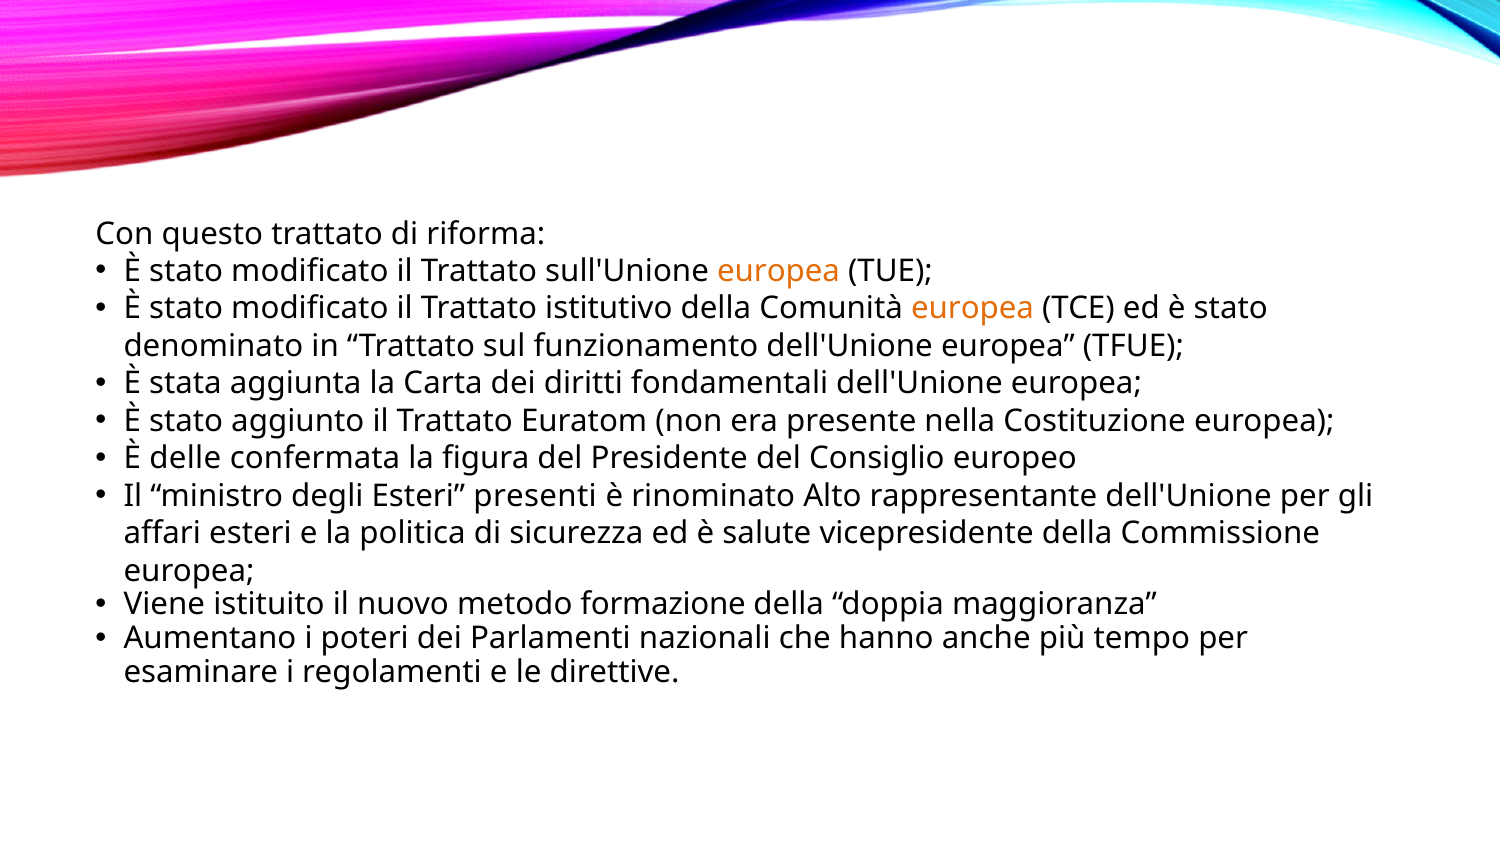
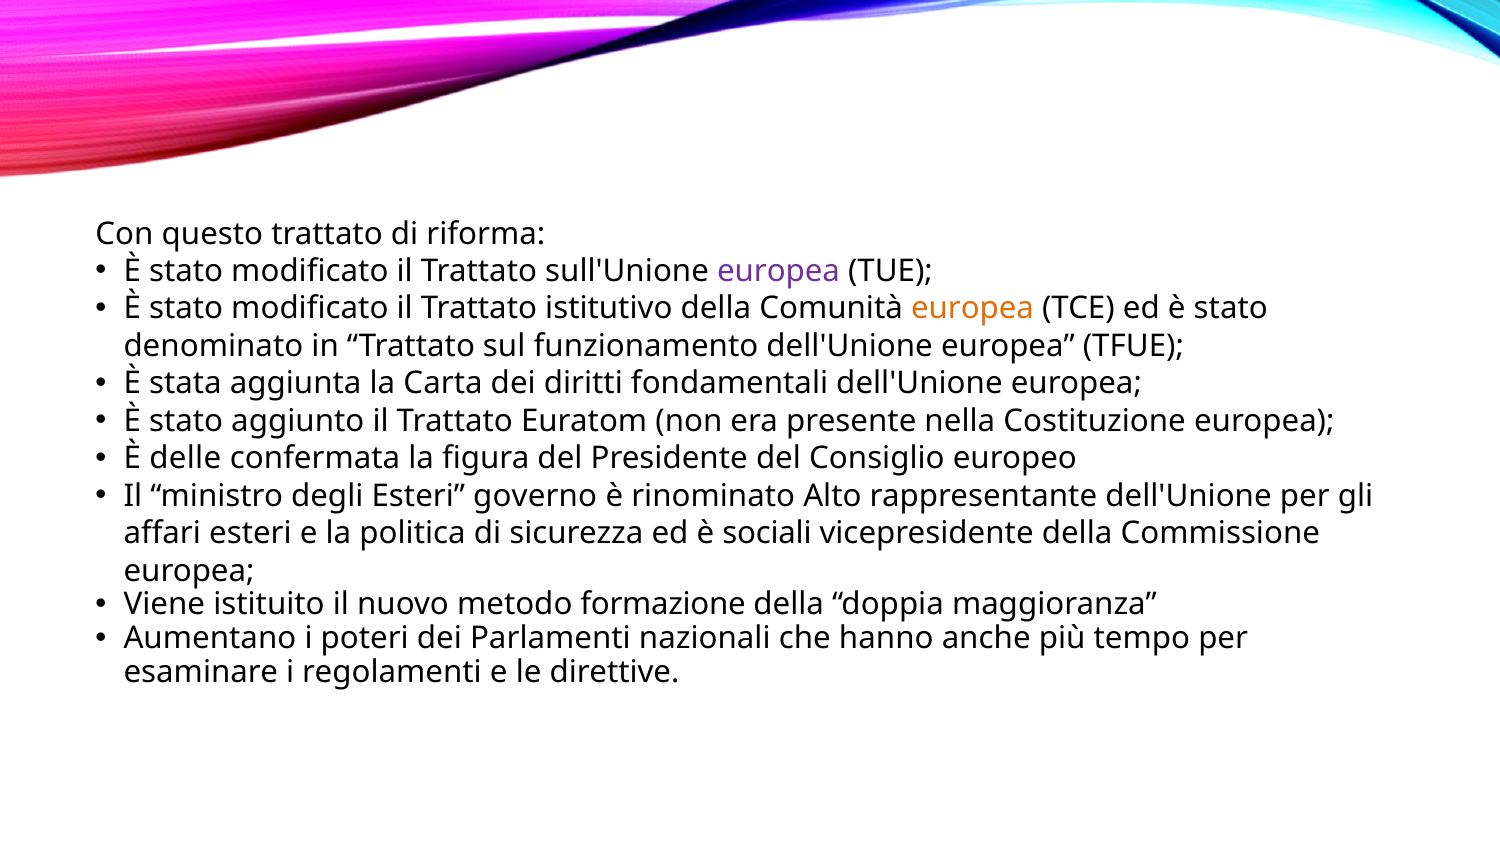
europea at (779, 271) colour: orange -> purple
presenti: presenti -> governo
salute: salute -> sociali
